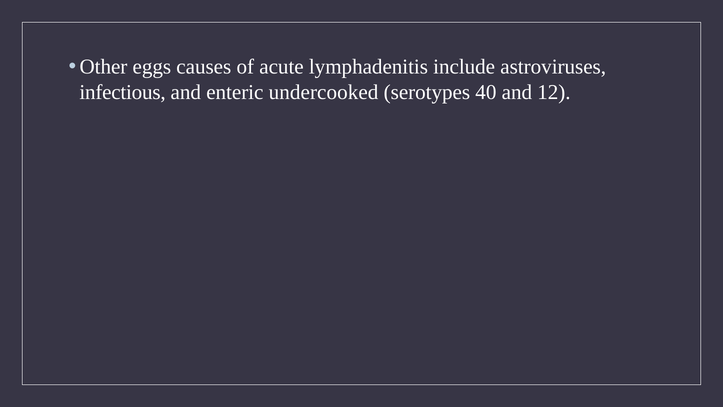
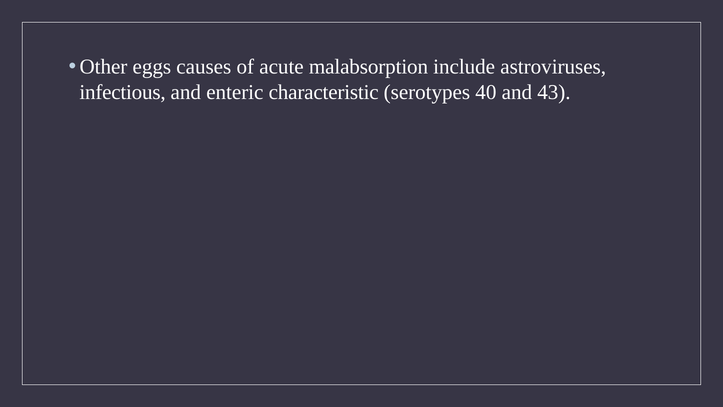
lymphadenitis: lymphadenitis -> malabsorption
undercooked: undercooked -> characteristic
12: 12 -> 43
